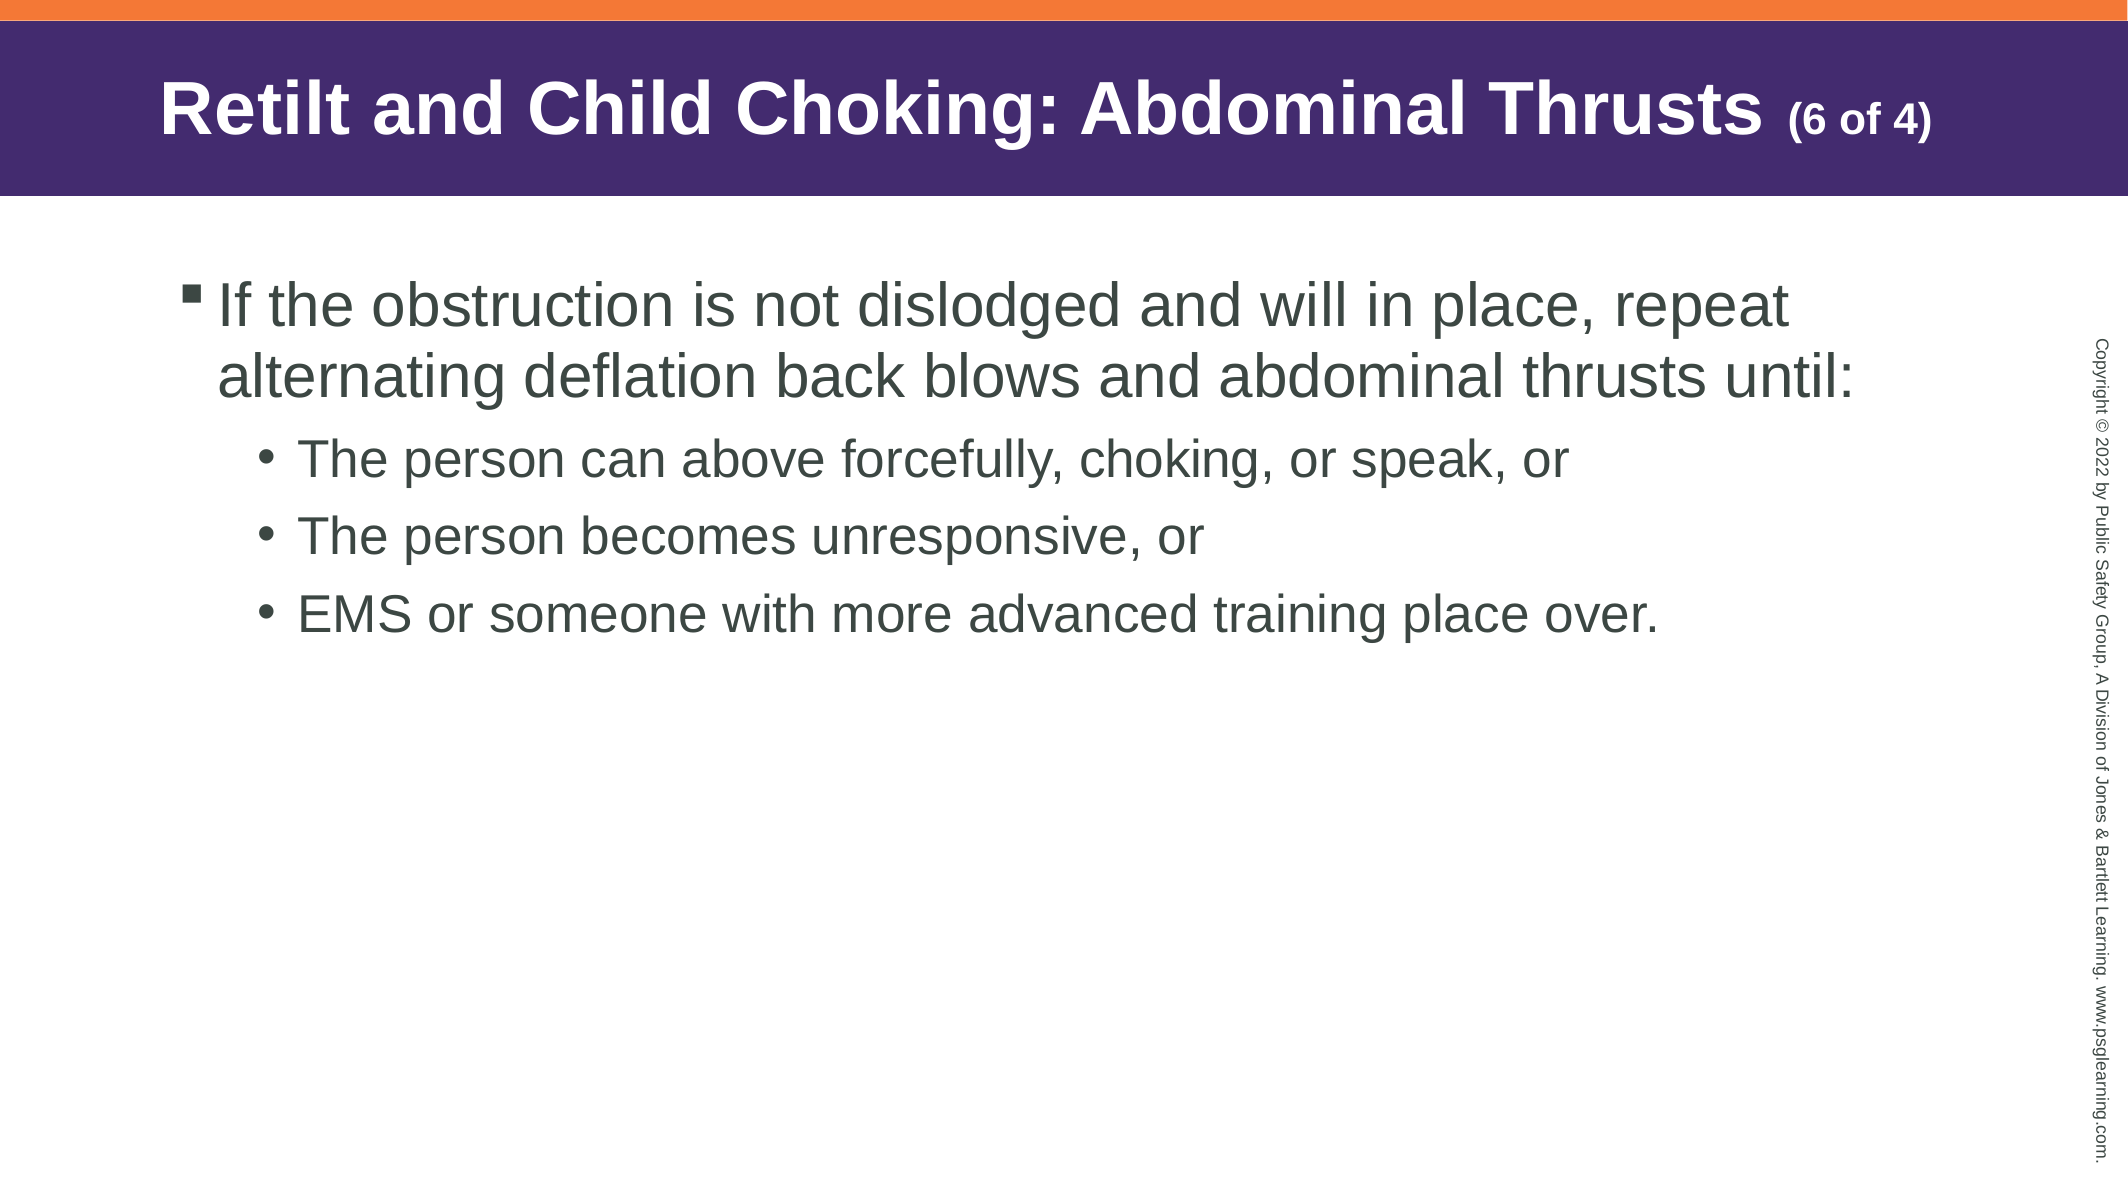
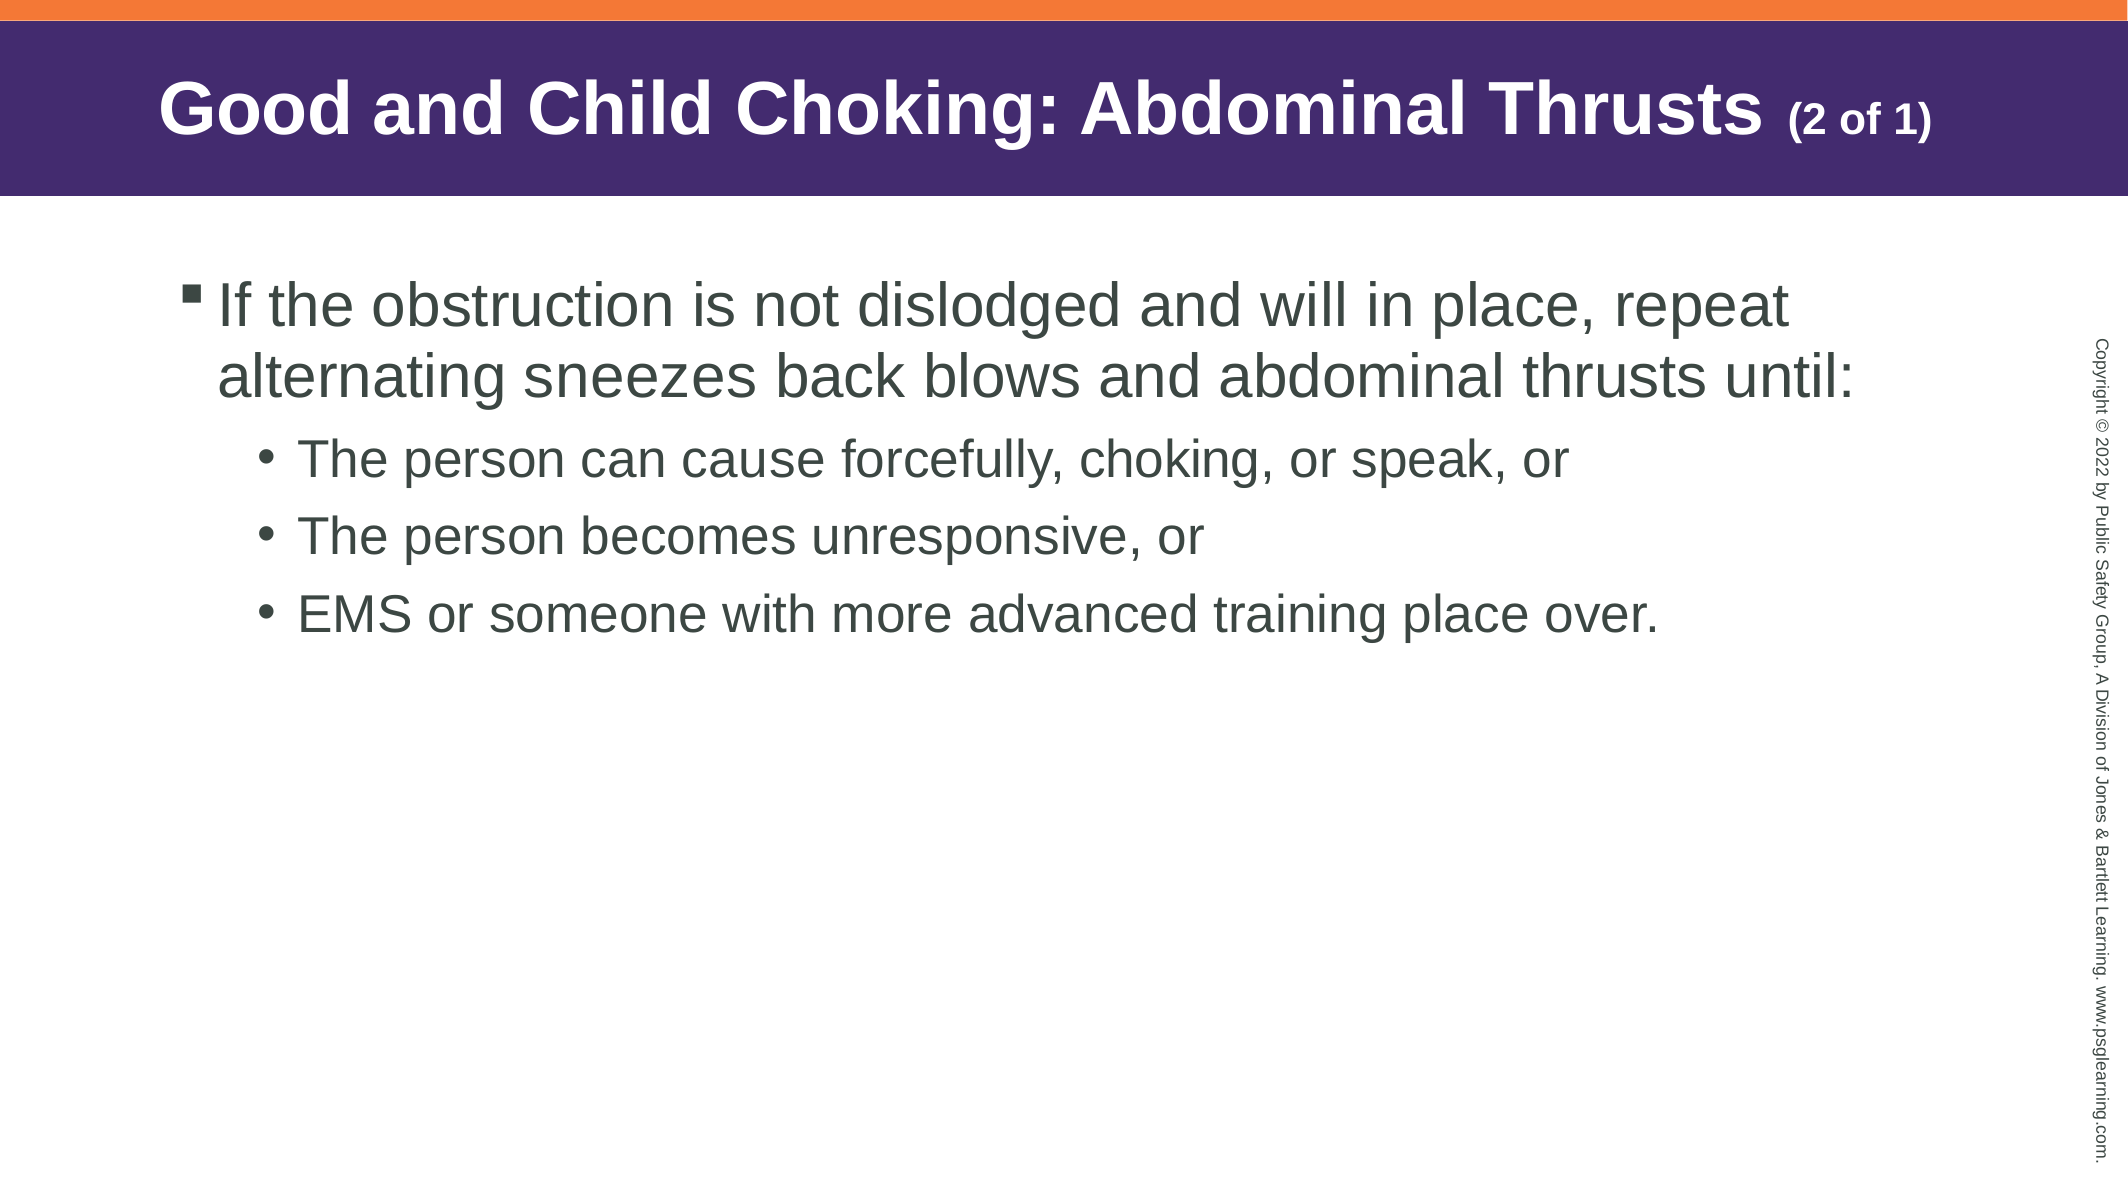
Retilt: Retilt -> Good
Thrusts 6: 6 -> 2
4: 4 -> 1
deflation: deflation -> sneezes
above: above -> cause
